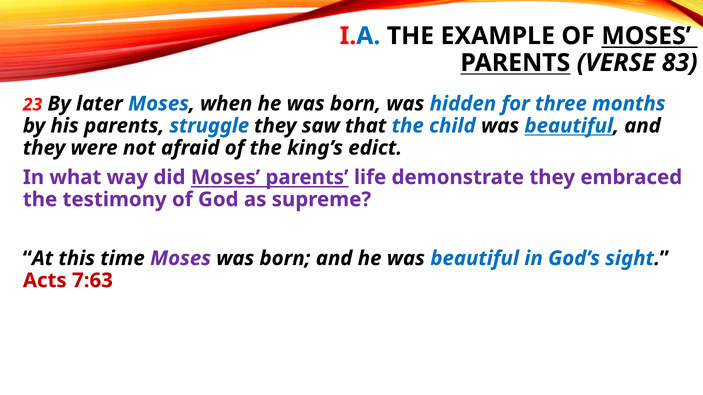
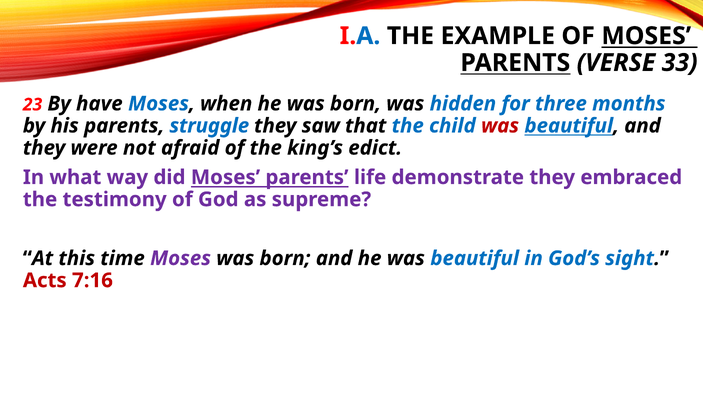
83: 83 -> 33
later: later -> have
was at (500, 126) colour: black -> red
7:63: 7:63 -> 7:16
